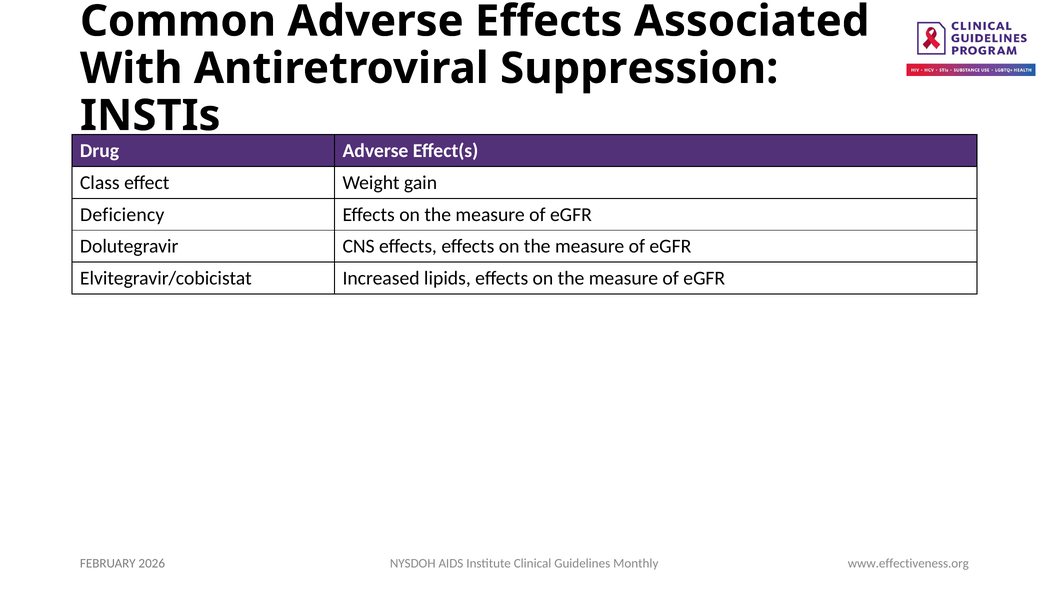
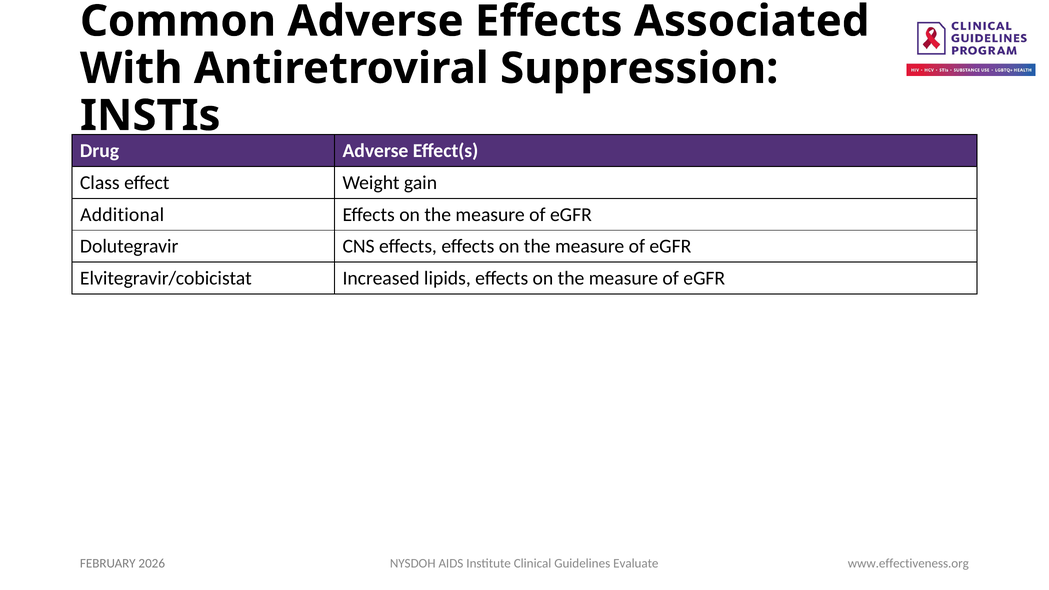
Deficiency: Deficiency -> Additional
Monthly: Monthly -> Evaluate
